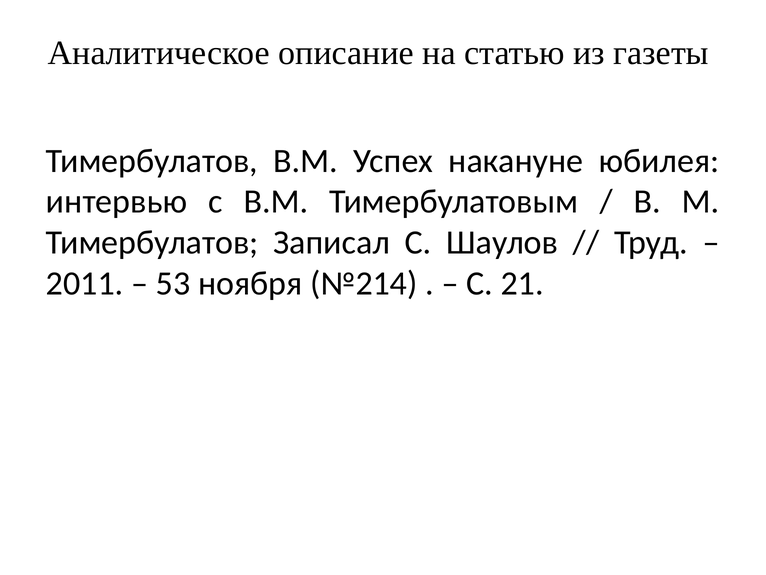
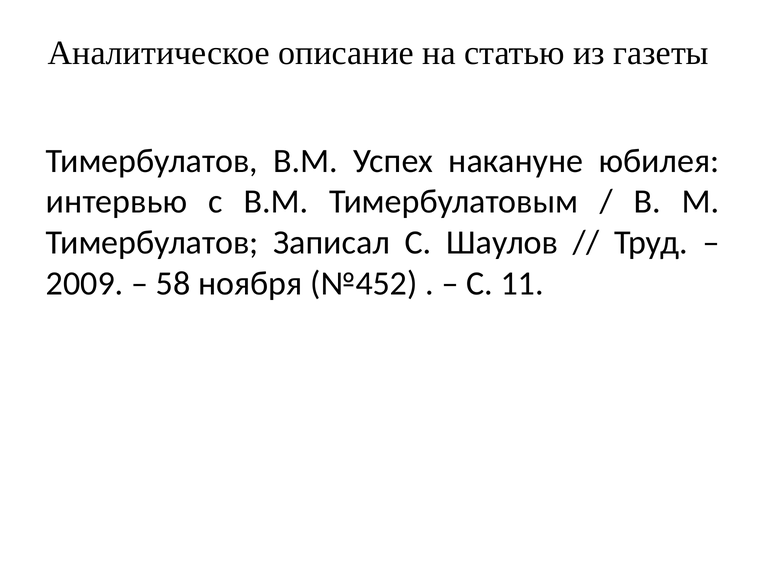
2011: 2011 -> 2009
53: 53 -> 58
№214: №214 -> №452
21: 21 -> 11
